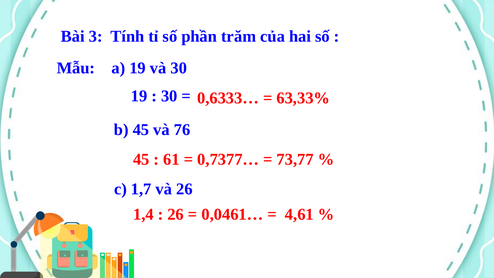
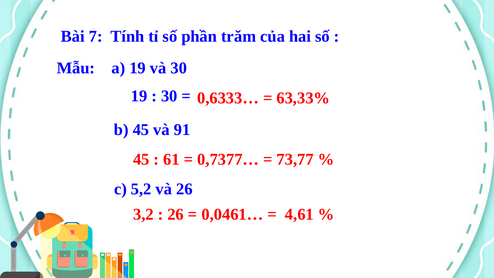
3: 3 -> 7
76: 76 -> 91
1,7: 1,7 -> 5,2
1,4: 1,4 -> 3,2
